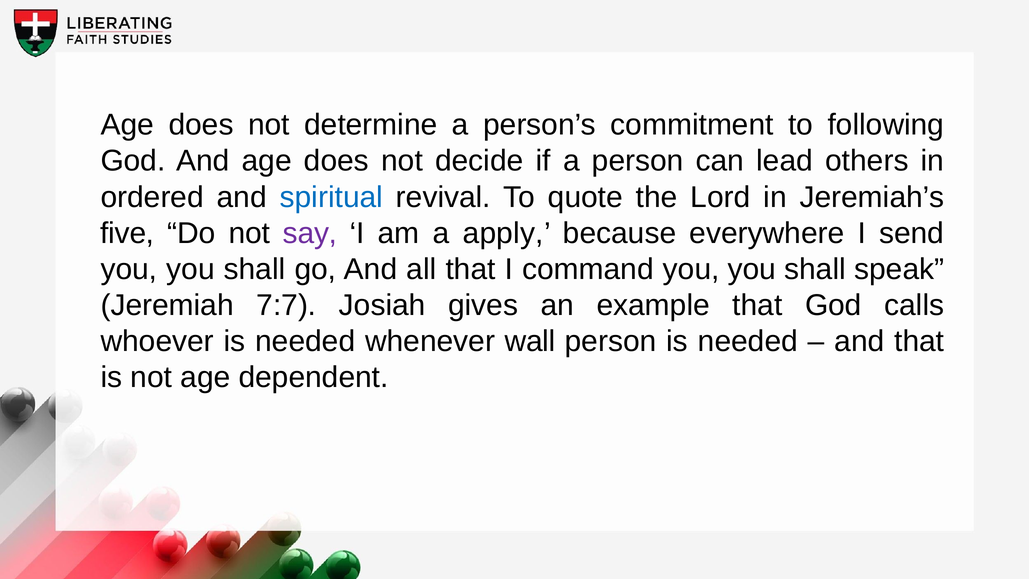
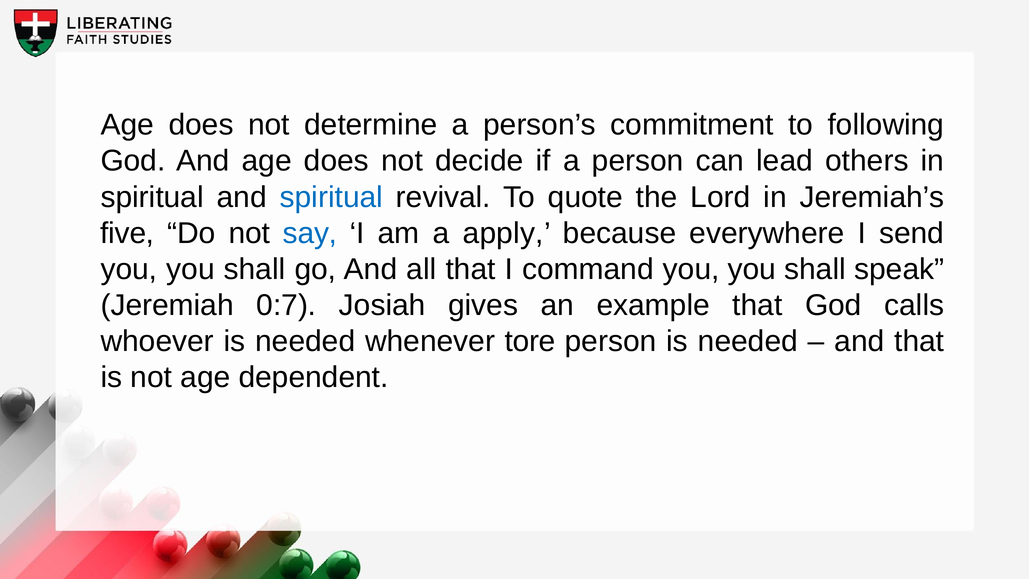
ordered at (152, 197): ordered -> spiritual
say colour: purple -> blue
7:7: 7:7 -> 0:7
wall: wall -> tore
